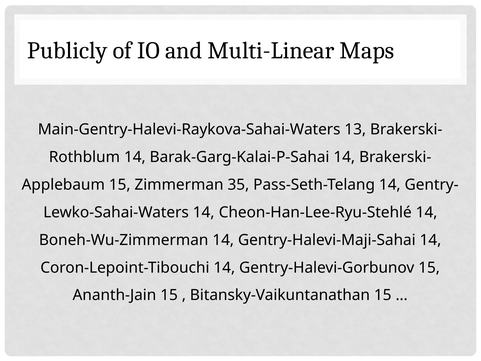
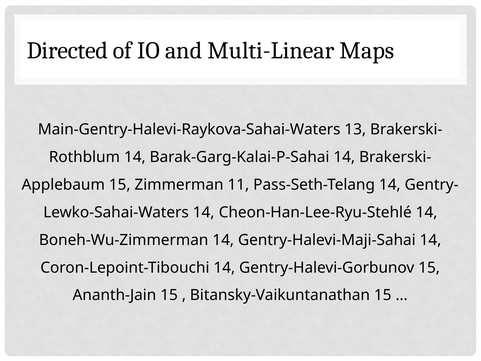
Publicly: Publicly -> Directed
35: 35 -> 11
